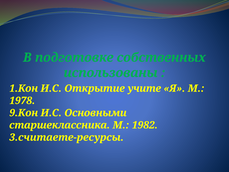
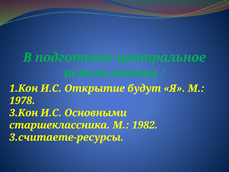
собственных: собственных -> центральное
учите: учите -> будут
9.Кон: 9.Кон -> 3.Кон
